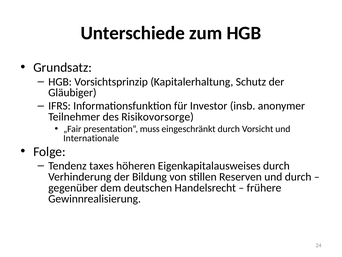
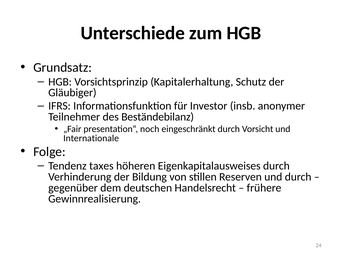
Risikovorsorge: Risikovorsorge -> Beständebilanz
muss: muss -> noch
